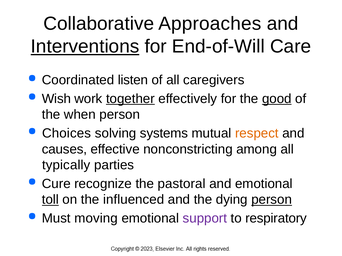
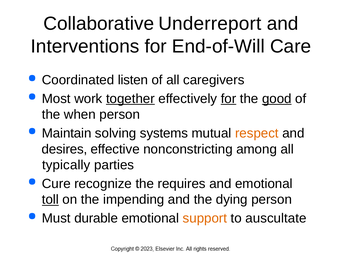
Approaches: Approaches -> Underreport
Interventions underline: present -> none
Wish: Wish -> Most
for at (229, 99) underline: none -> present
Choices: Choices -> Maintain
causes: causes -> desires
pastoral: pastoral -> requires
influenced: influenced -> impending
person at (272, 200) underline: present -> none
moving: moving -> durable
support colour: purple -> orange
respiratory: respiratory -> auscultate
